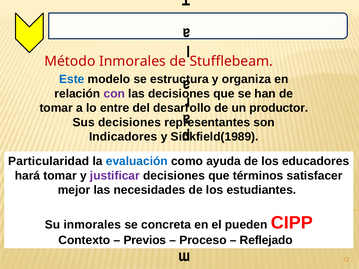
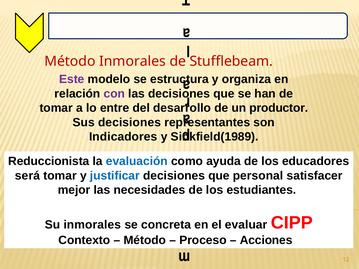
Este colour: blue -> purple
Particularidad: Particularidad -> Reduccionista
hará: hará -> será
justificar colour: purple -> blue
términos: términos -> personal
pueden: pueden -> evaluar
Previos at (145, 240): Previos -> Método
Reflejado: Reflejado -> Acciones
